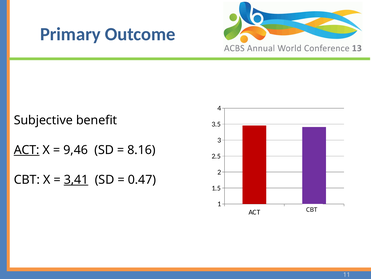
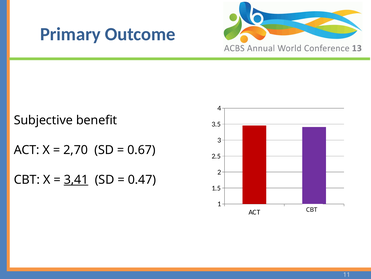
ACT at (27, 150) underline: present -> none
9,46: 9,46 -> 2,70
8.16: 8.16 -> 0.67
